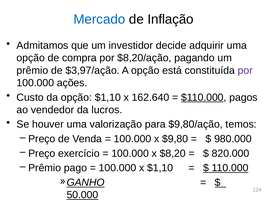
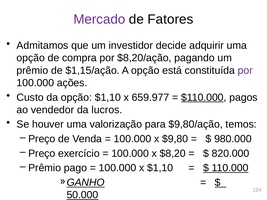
Mercado colour: blue -> purple
Inflação: Inflação -> Fatores
$3,97/ação: $3,97/ação -> $1,15/ação
162.640: 162.640 -> 659.977
